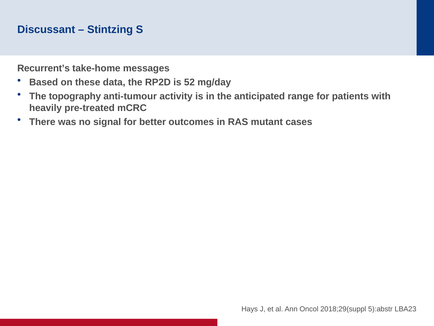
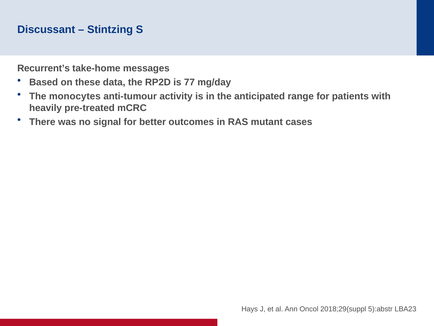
52: 52 -> 77
topography: topography -> monocytes
